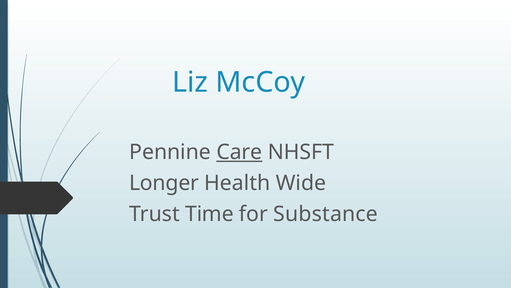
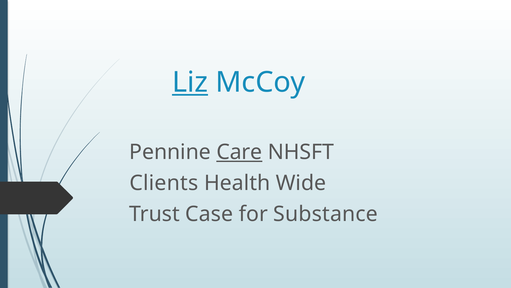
Liz underline: none -> present
Longer: Longer -> Clients
Time: Time -> Case
